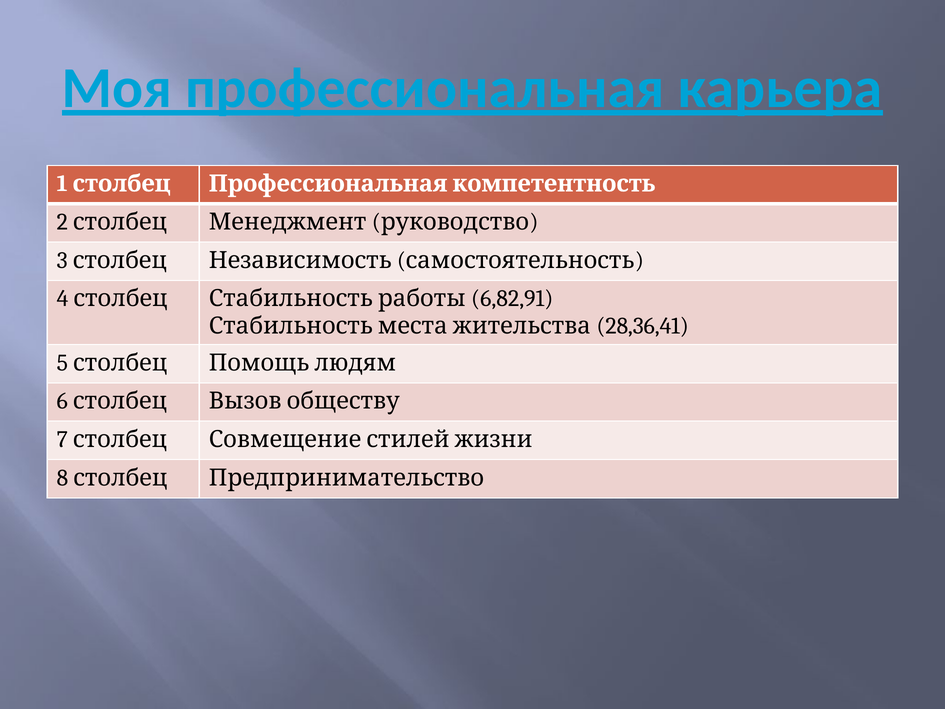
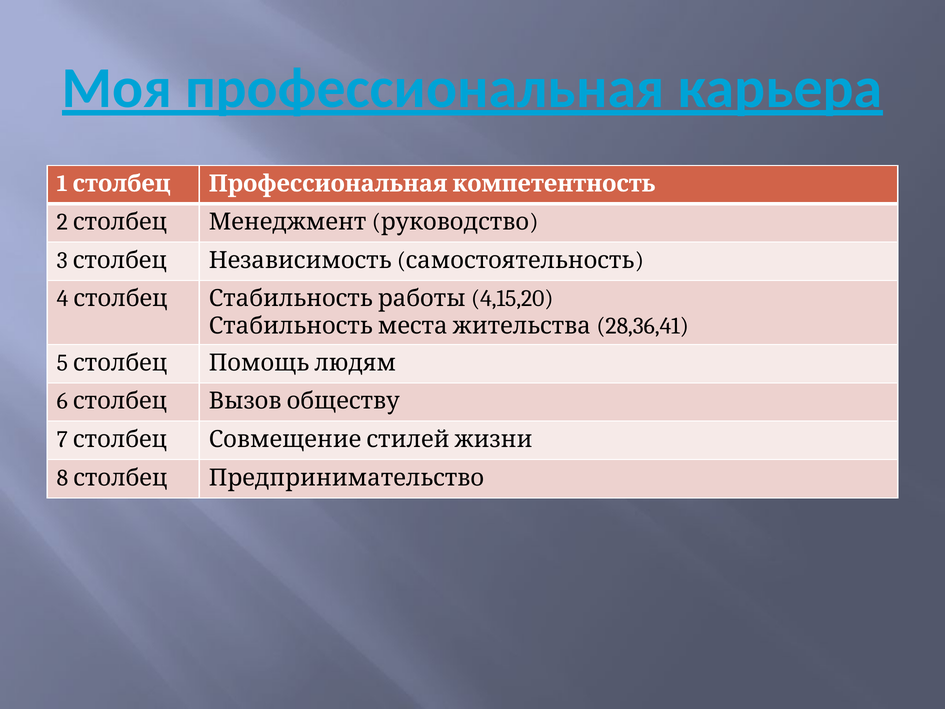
6,82,91: 6,82,91 -> 4,15,20
